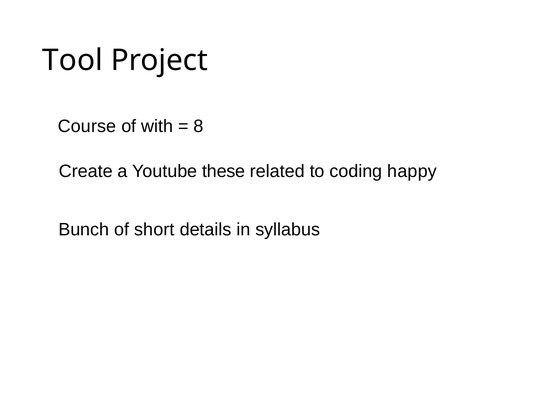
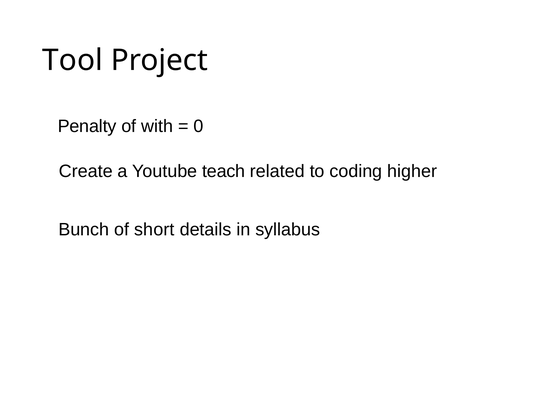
Course: Course -> Penalty
8: 8 -> 0
these: these -> teach
happy: happy -> higher
